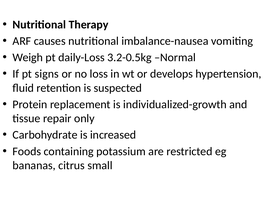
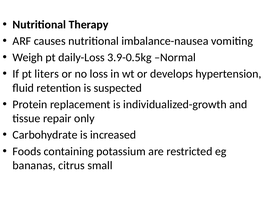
3.2-0.5kg: 3.2-0.5kg -> 3.9-0.5kg
signs: signs -> liters
